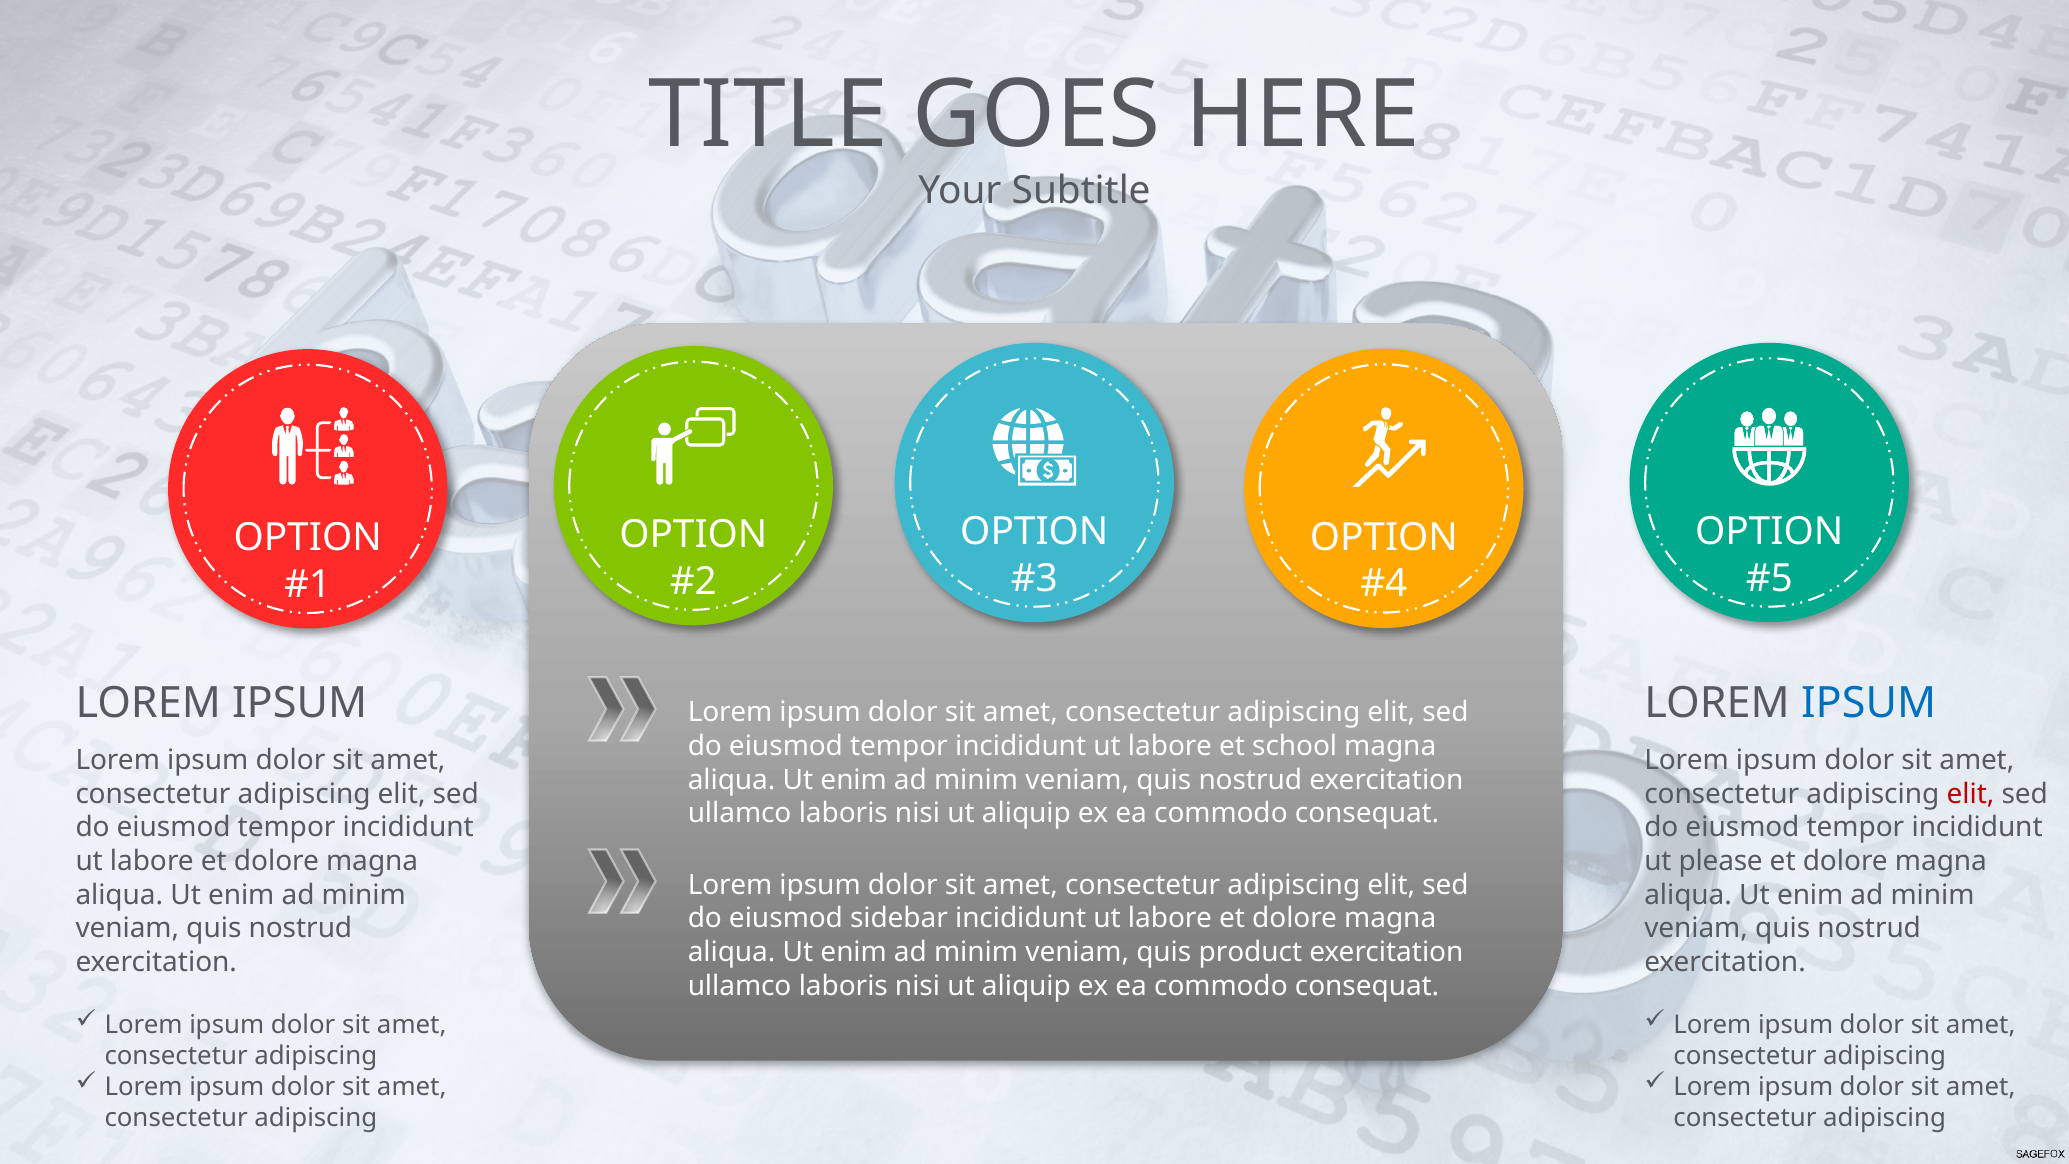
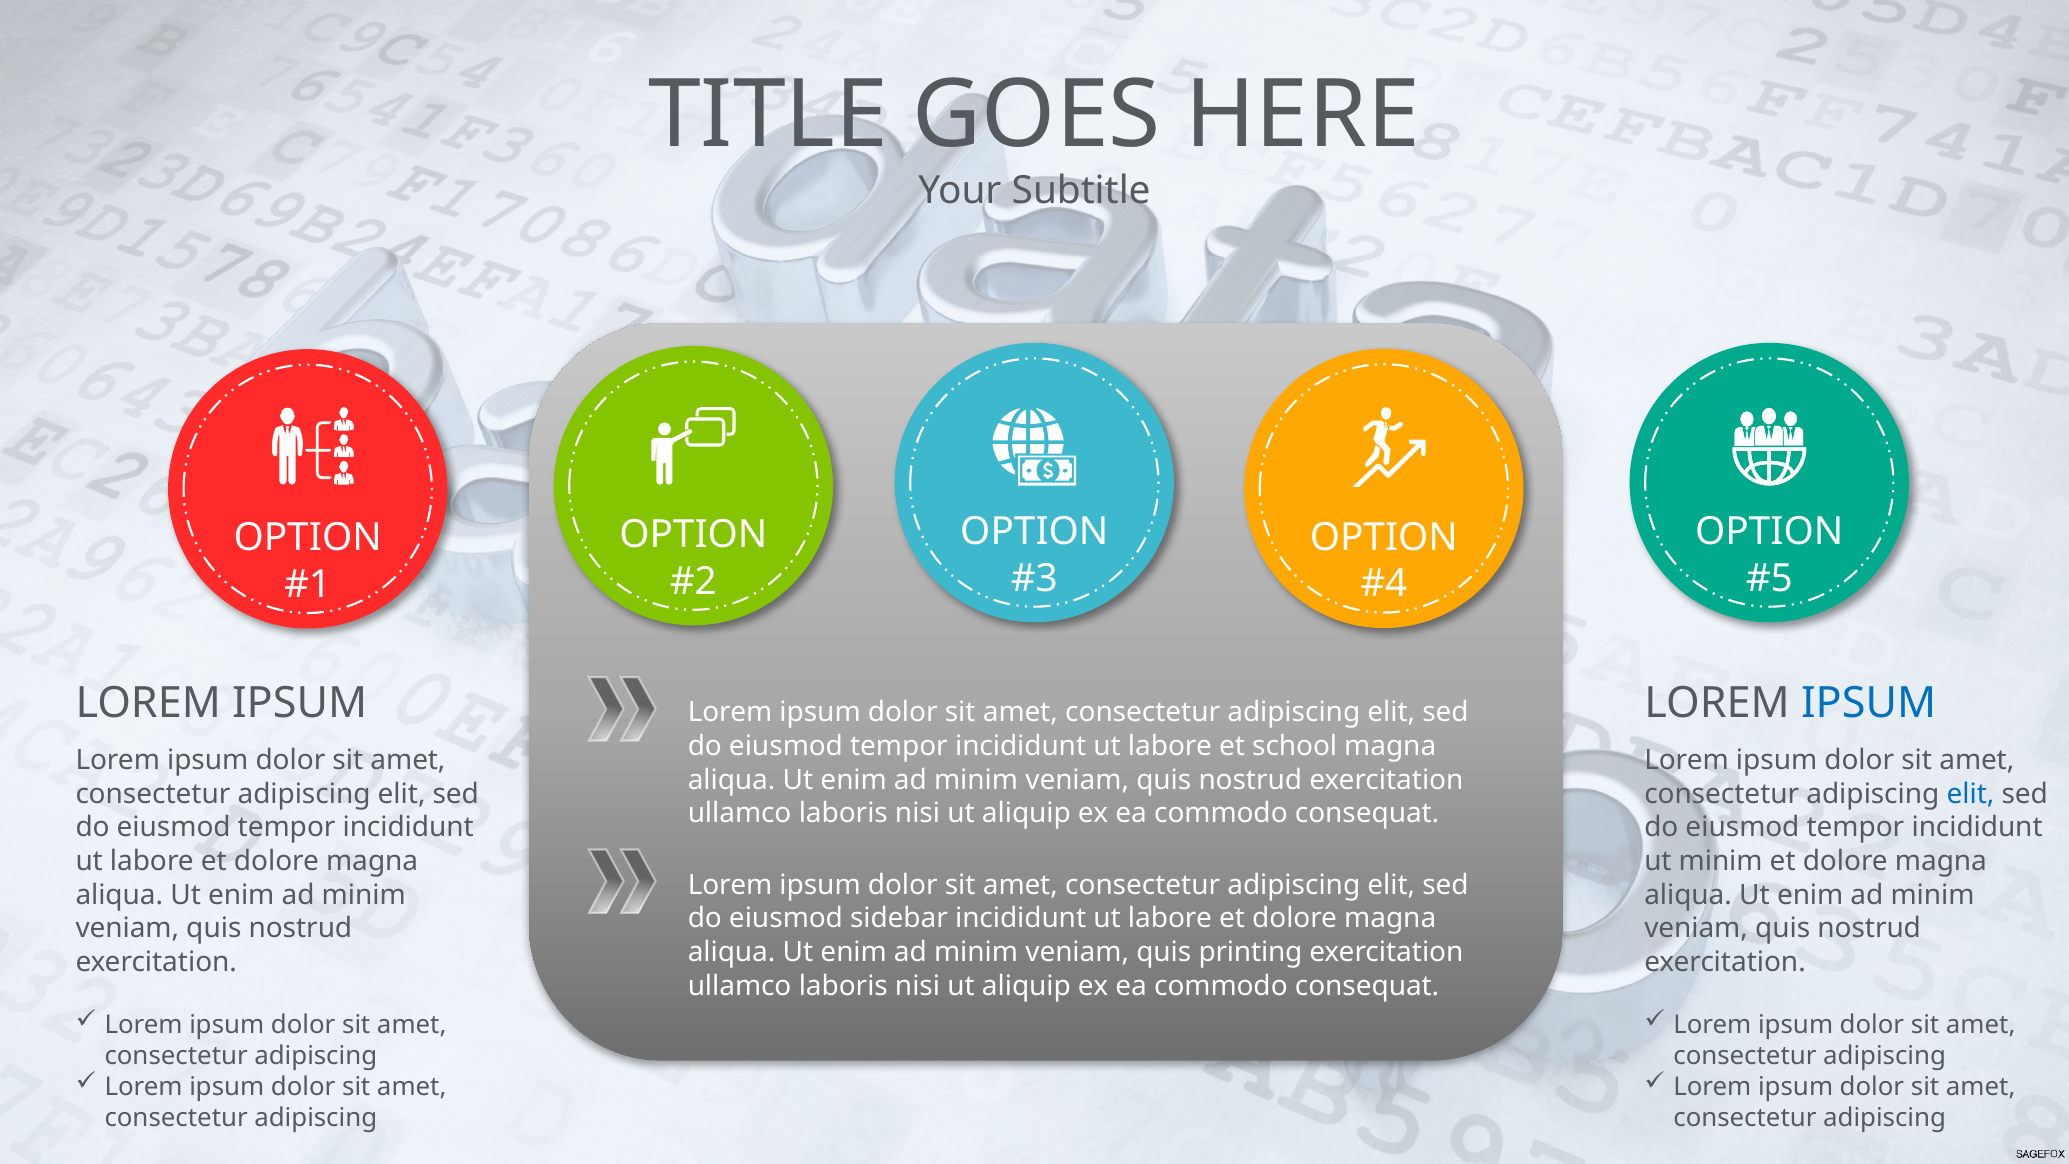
elit at (1970, 794) colour: red -> blue
ut please: please -> minim
product: product -> printing
